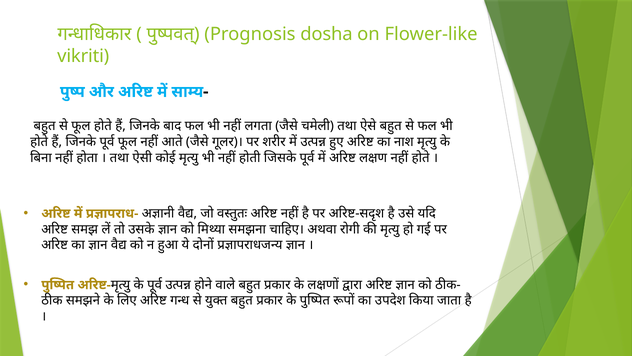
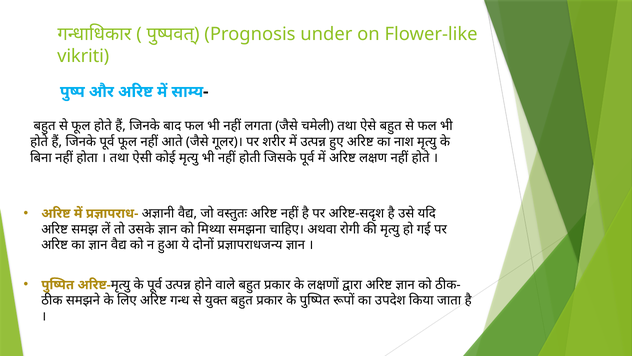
dosha: dosha -> under
